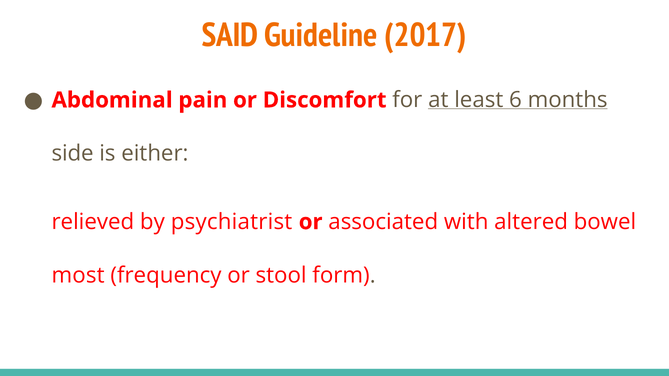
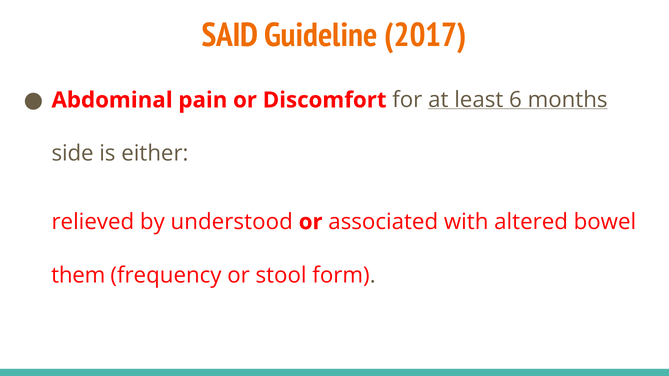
psychiatrist: psychiatrist -> understood
most: most -> them
